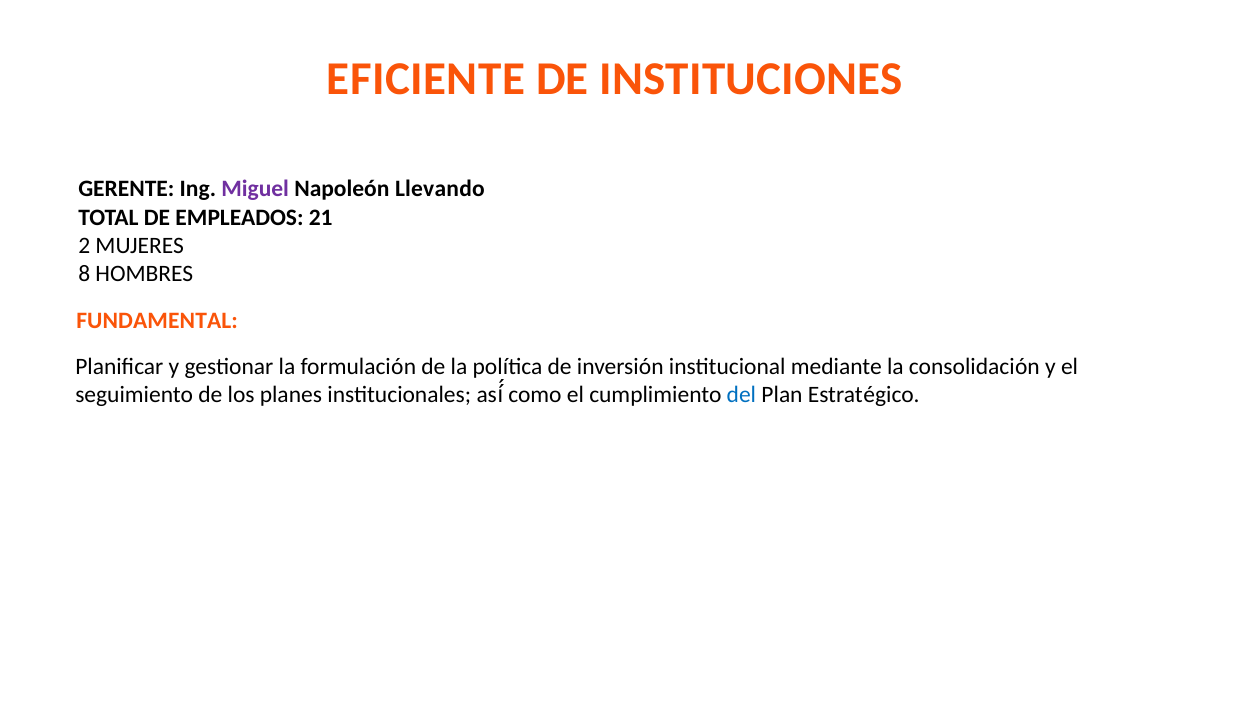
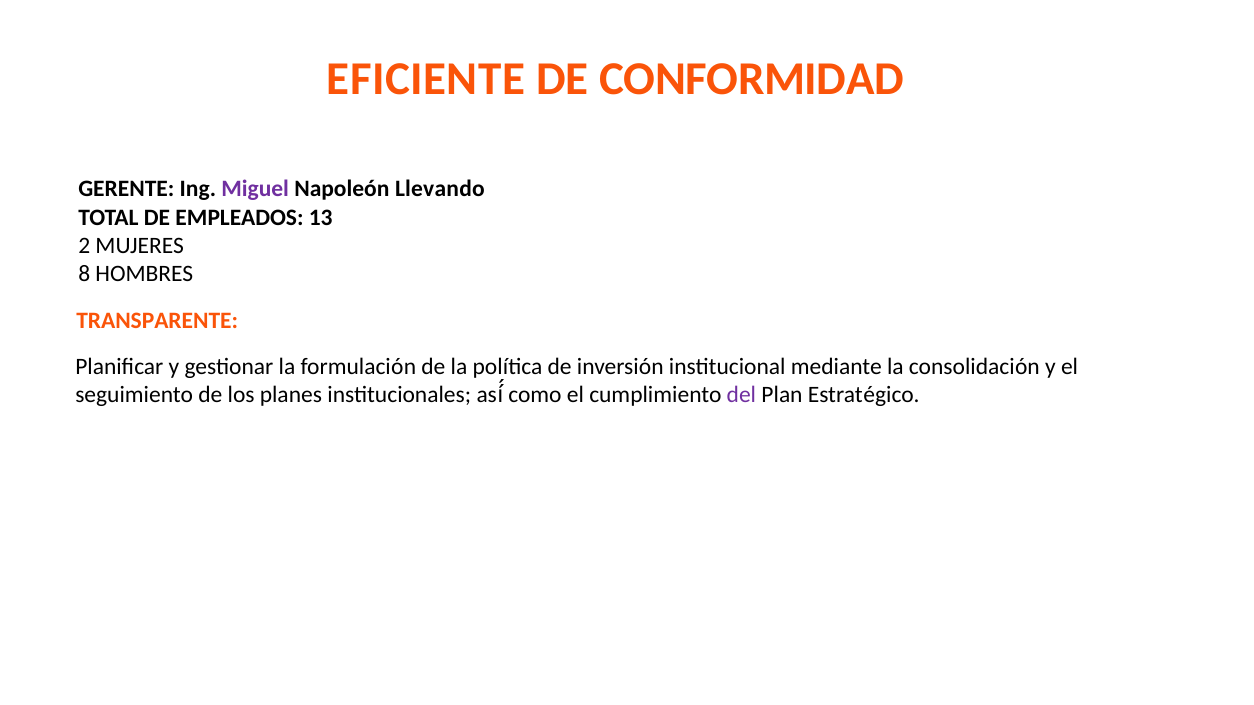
INSTITUCIONES: INSTITUCIONES -> CONFORMIDAD
21: 21 -> 13
FUNDAMENTAL: FUNDAMENTAL -> TRANSPARENTE
del colour: blue -> purple
